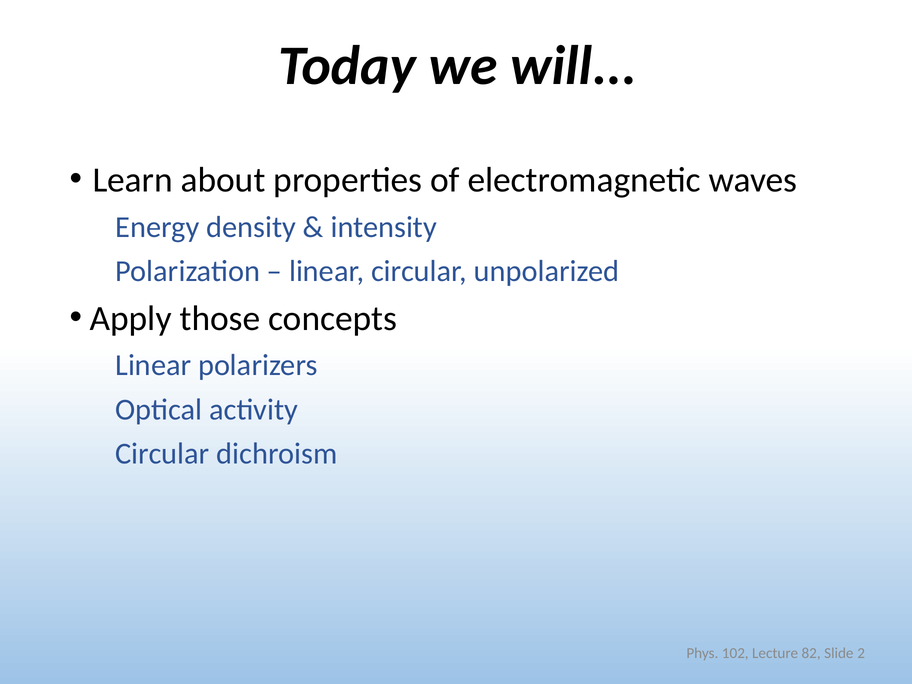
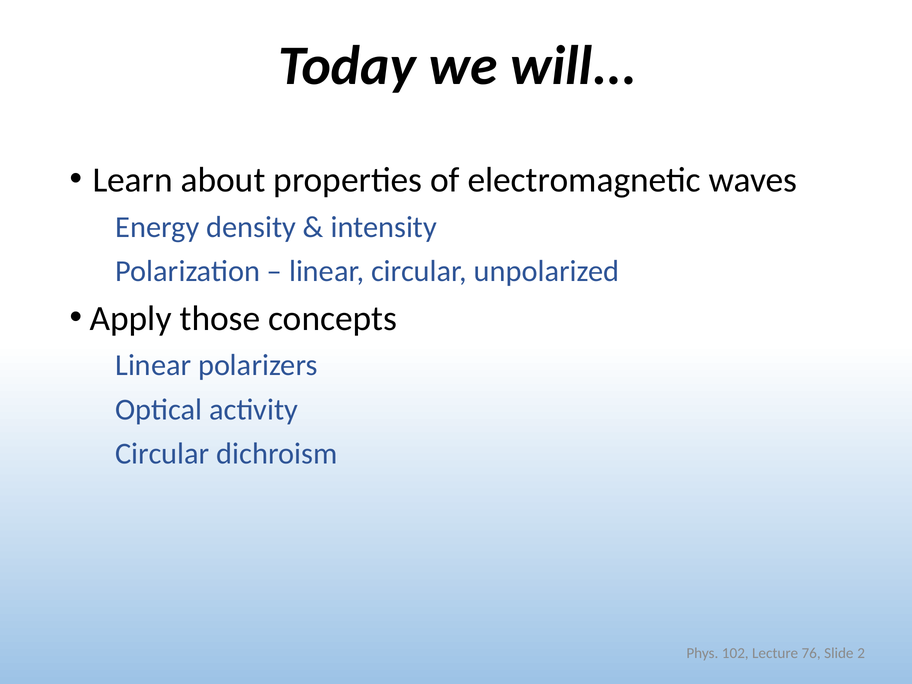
82: 82 -> 76
